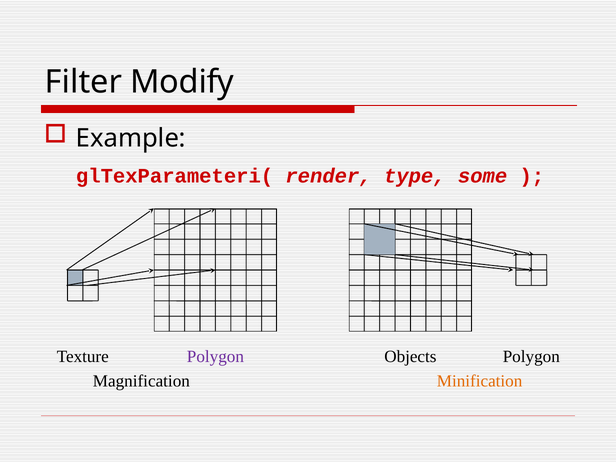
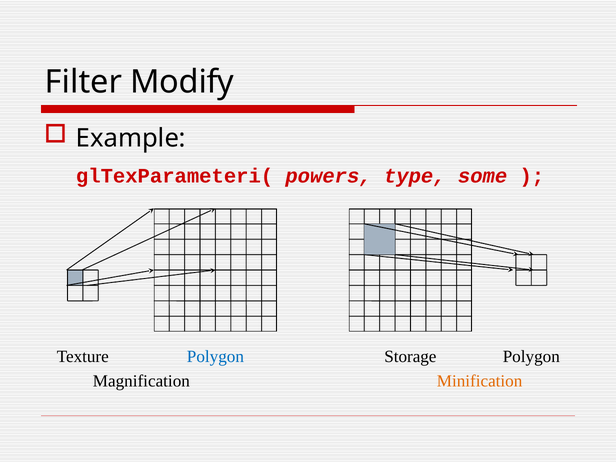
render: render -> powers
Polygon at (215, 356) colour: purple -> blue
Objects: Objects -> Storage
